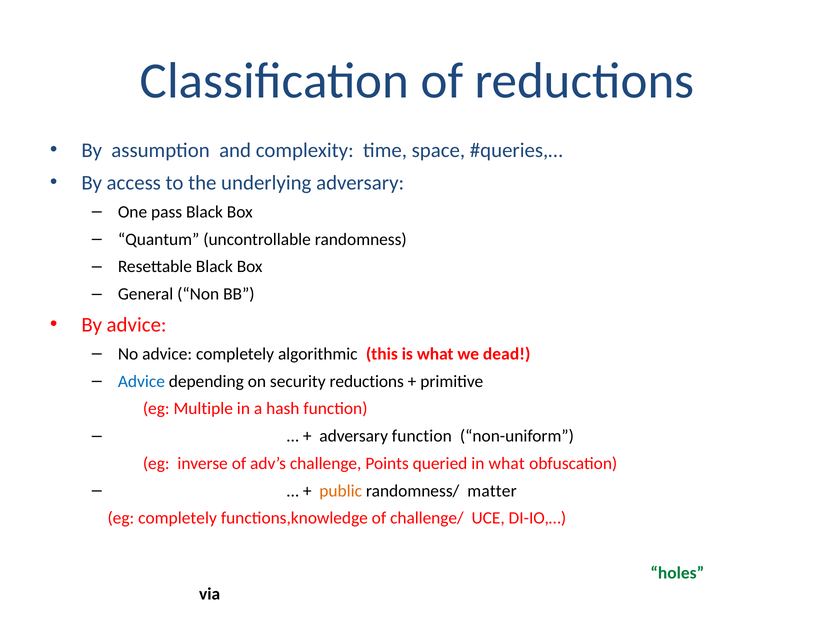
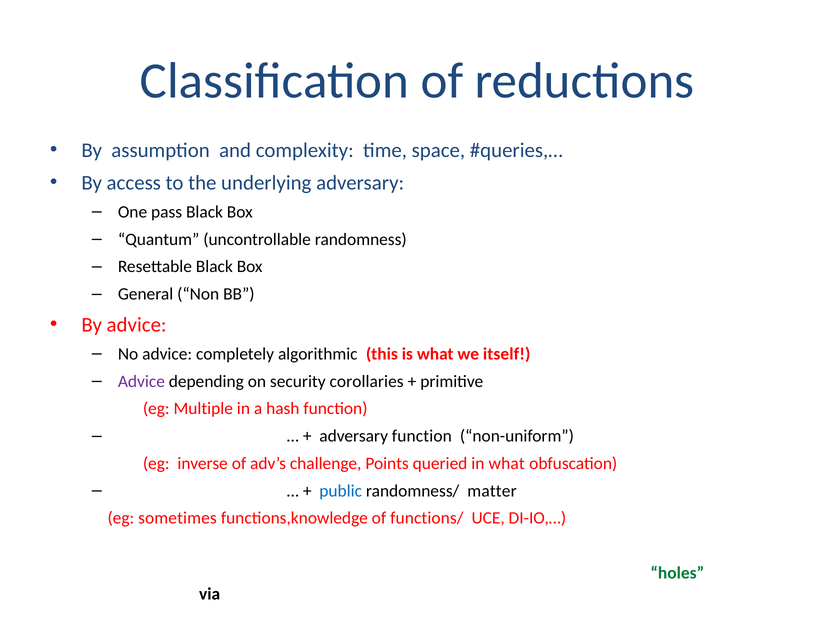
dead: dead -> itself
Advice at (141, 381) colour: blue -> purple
security reductions: reductions -> corollaries
public colour: orange -> blue
eg completely: completely -> sometimes
challenge/: challenge/ -> functions/
